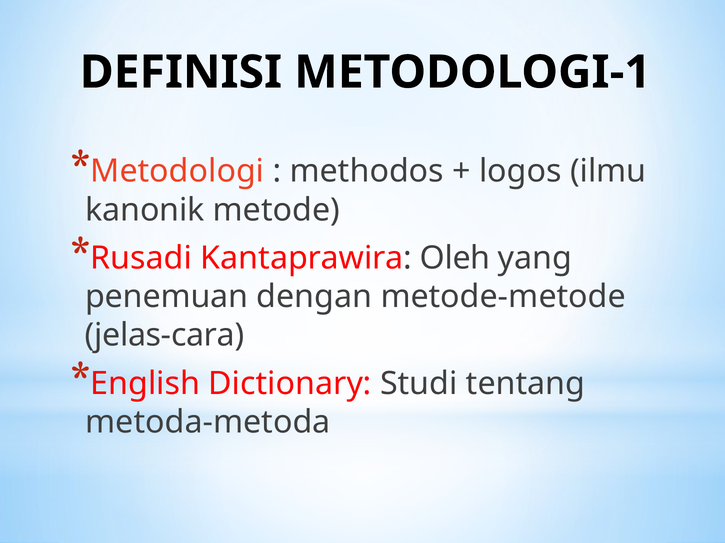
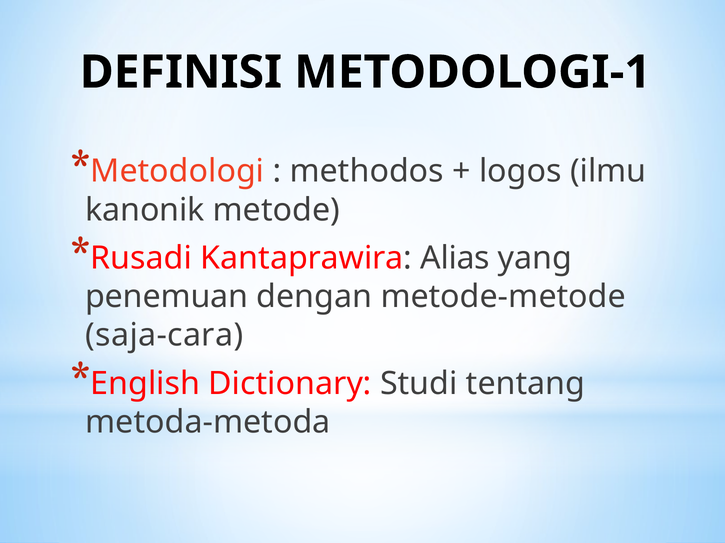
Oleh: Oleh -> Alias
jelas-cara: jelas-cara -> saja-cara
